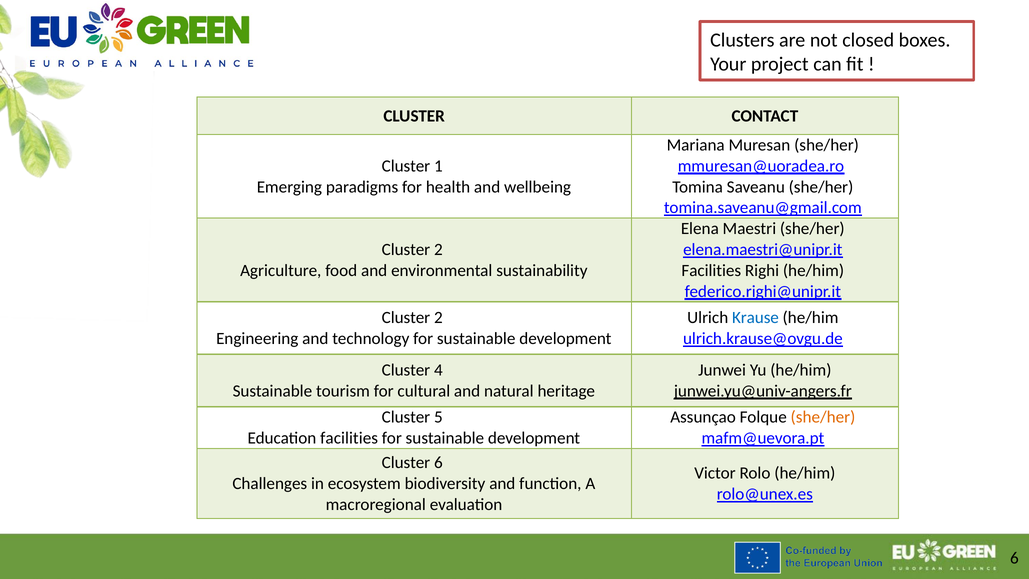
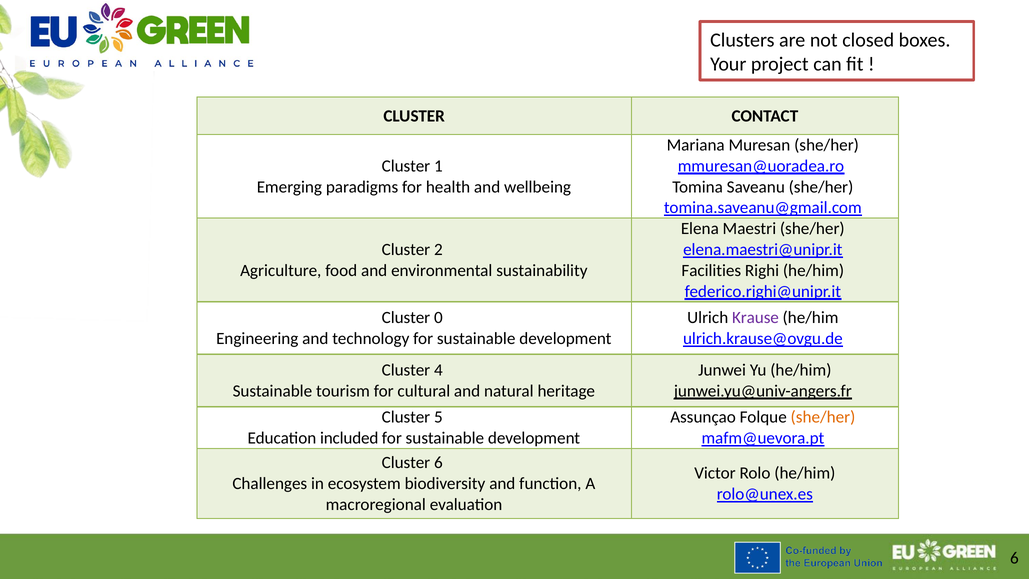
2 at (438, 318): 2 -> 0
Krause colour: blue -> purple
Education facilities: facilities -> included
